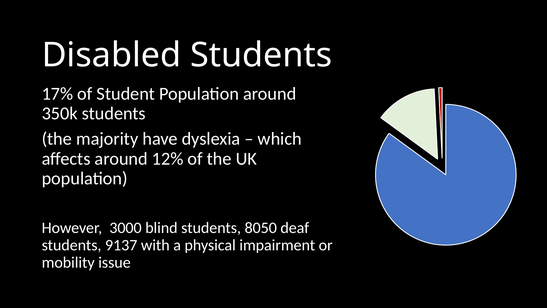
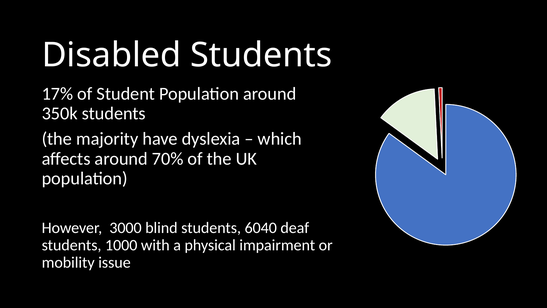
12%: 12% -> 70%
8050: 8050 -> 6040
9137: 9137 -> 1000
